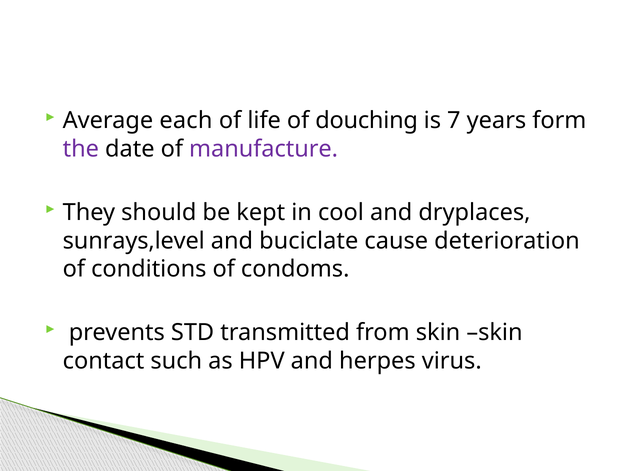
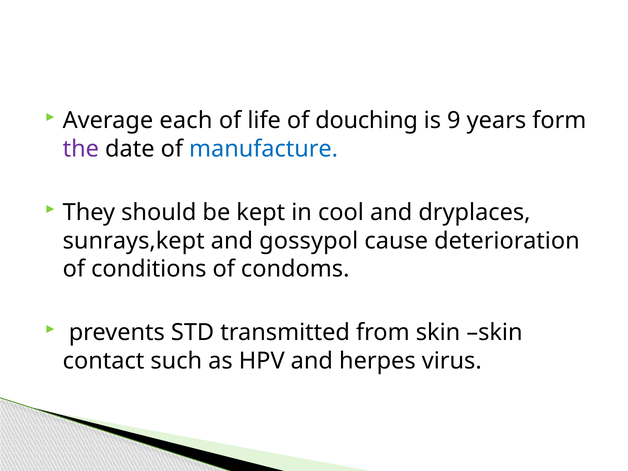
7: 7 -> 9
manufacture colour: purple -> blue
sunrays,level: sunrays,level -> sunrays,kept
buciclate: buciclate -> gossypol
